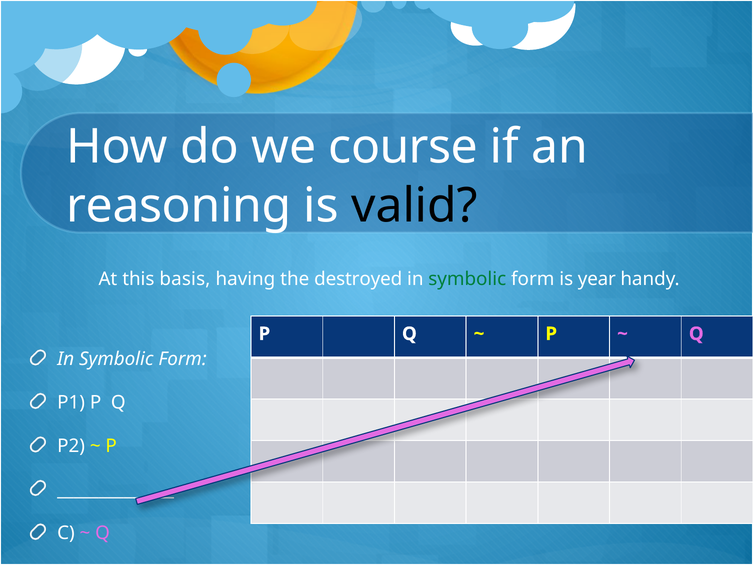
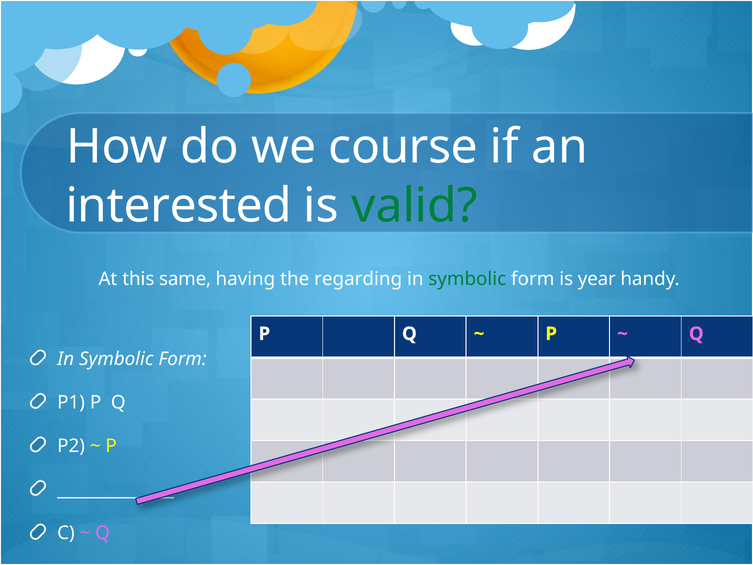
reasoning: reasoning -> interested
valid colour: black -> green
basis: basis -> same
destroyed: destroyed -> regarding
